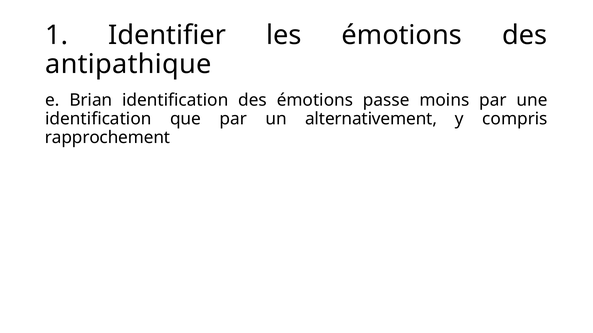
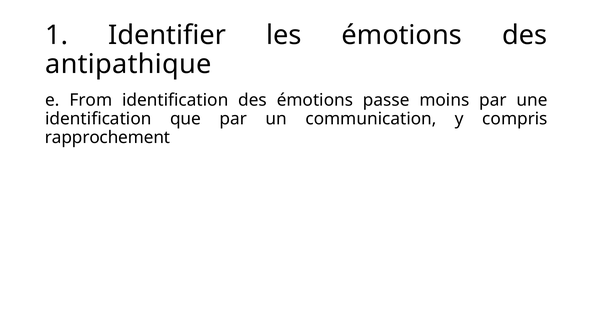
Brian: Brian -> From
alternativement: alternativement -> communication
